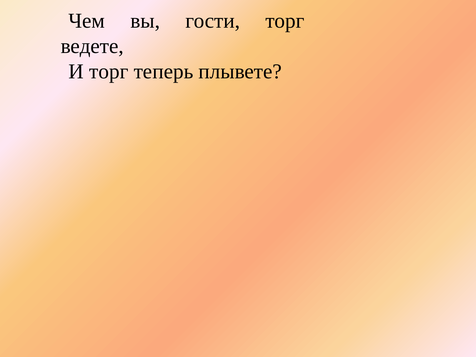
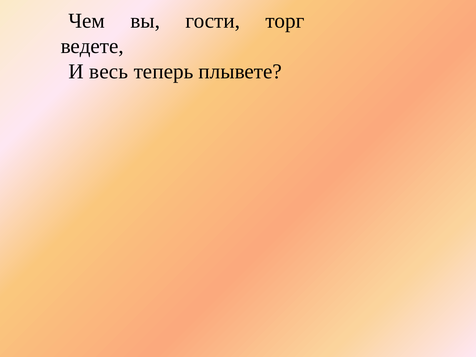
И торг: торг -> весь
